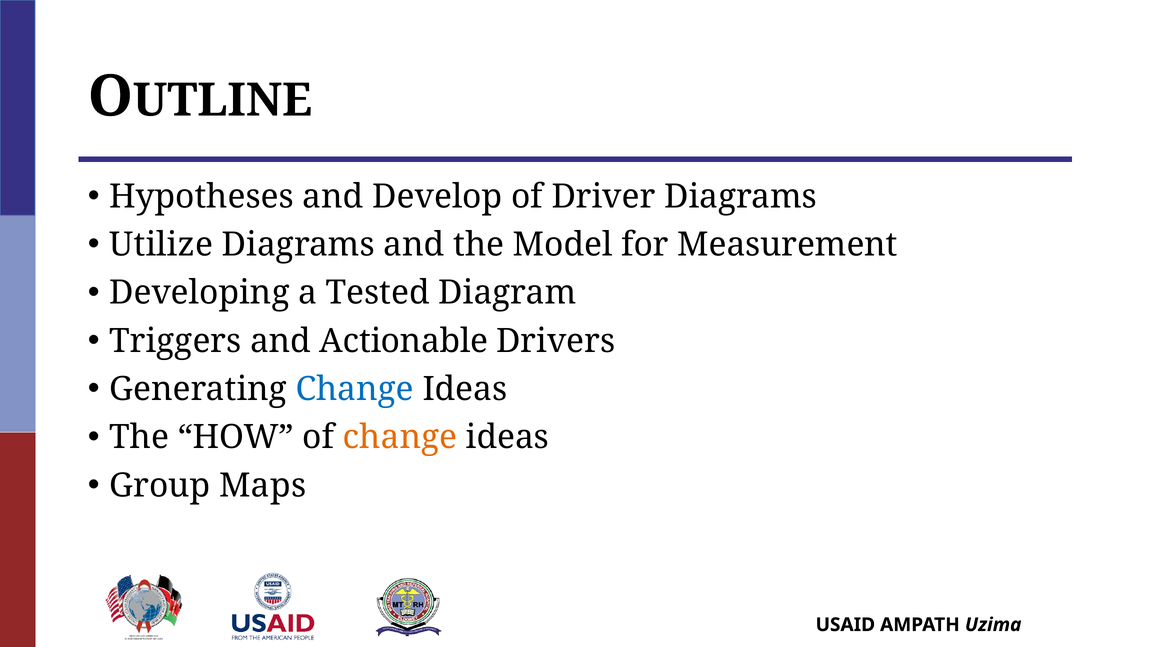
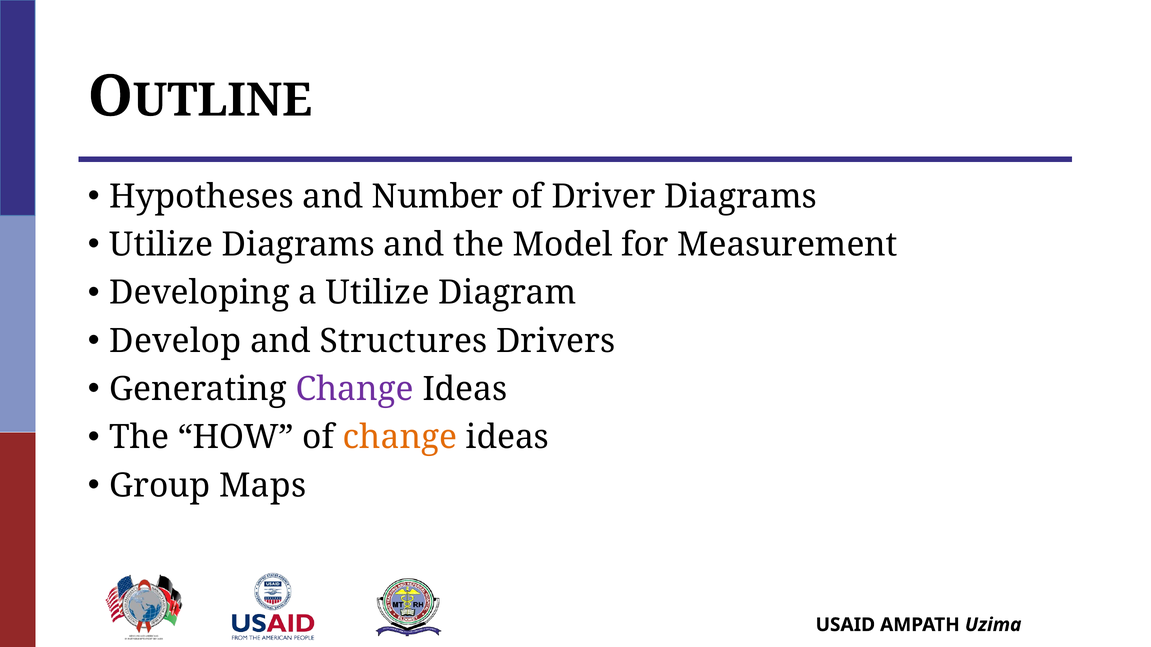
Develop: Develop -> Number
a Tested: Tested -> Utilize
Triggers: Triggers -> Develop
Actionable: Actionable -> Structures
Change at (355, 389) colour: blue -> purple
